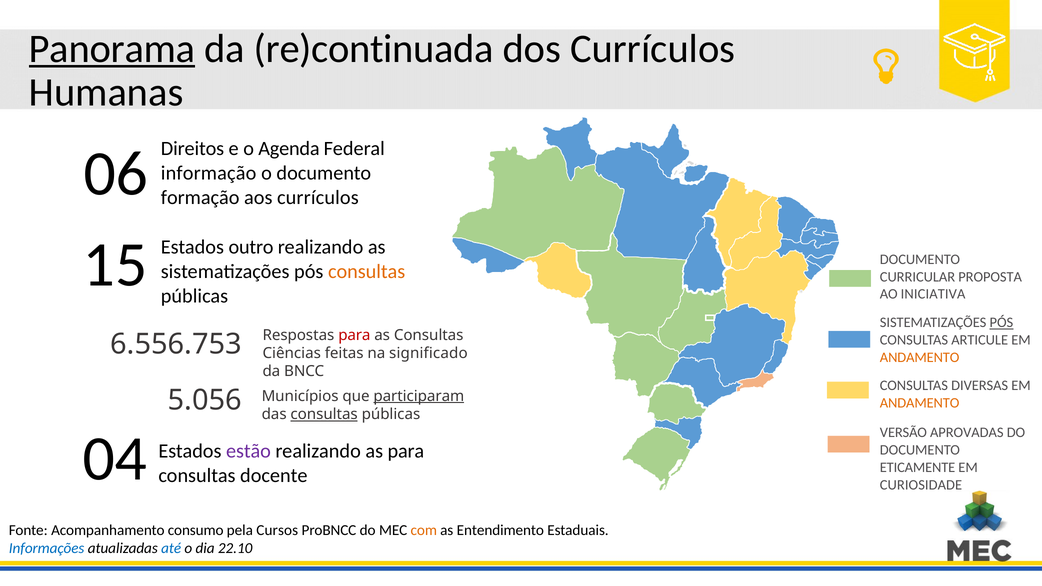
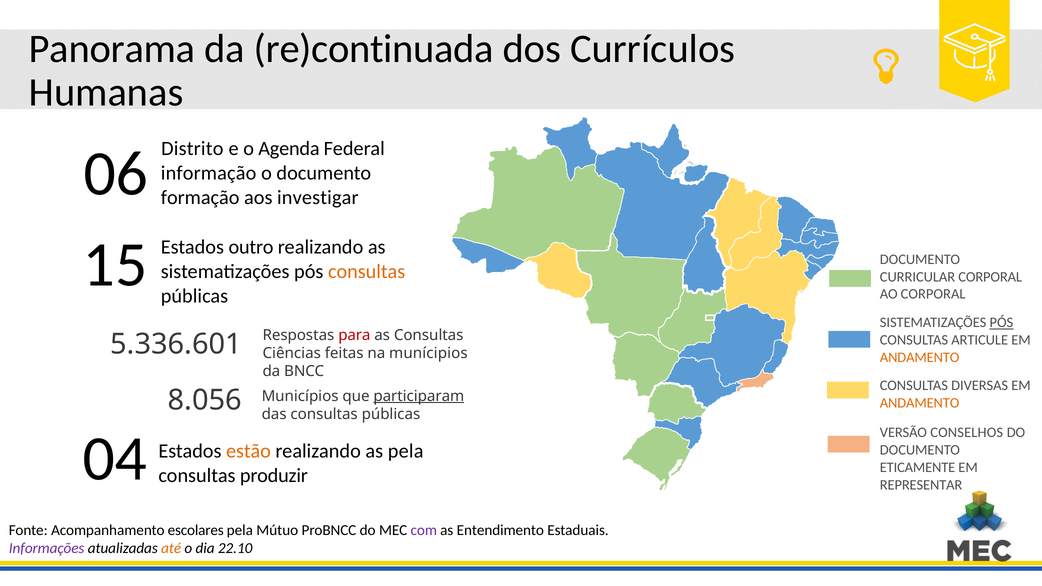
Panorama underline: present -> none
Direitos: Direitos -> Distrito
aos currículos: currículos -> investigar
CURRICULAR PROPOSTA: PROPOSTA -> CORPORAL
AO INICIATIVA: INICIATIVA -> CORPORAL
6.556.753: 6.556.753 -> 5.336.601
significado: significado -> munícipios
5.056: 5.056 -> 8.056
consultas at (324, 414) underline: present -> none
APROVADAS: APROVADAS -> CONSELHOS
estão colour: purple -> orange
as para: para -> pela
docente: docente -> produzir
CURIOSIDADE: CURIOSIDADE -> REPRESENTAR
consumo: consumo -> escolares
Cursos: Cursos -> Mútuo
com colour: orange -> purple
Informações colour: blue -> purple
até colour: blue -> orange
